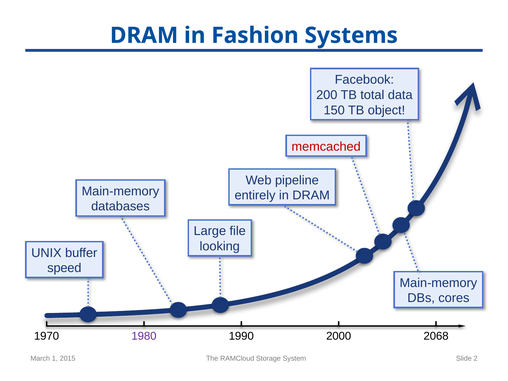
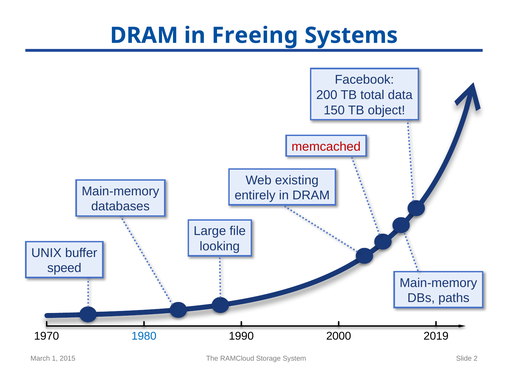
Fashion: Fashion -> Freeing
pipeline: pipeline -> existing
cores: cores -> paths
1980 colour: purple -> blue
2068: 2068 -> 2019
